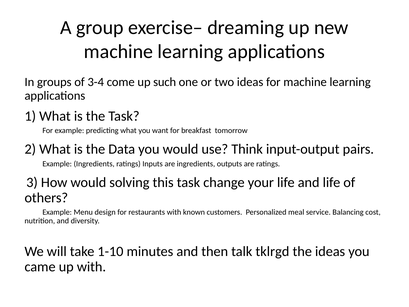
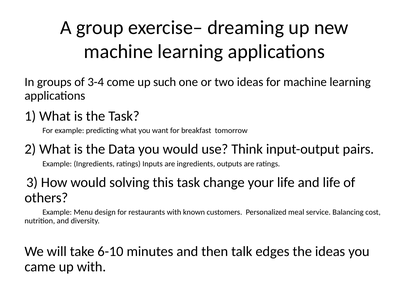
1-10: 1-10 -> 6-10
tklrgd: tklrgd -> edges
